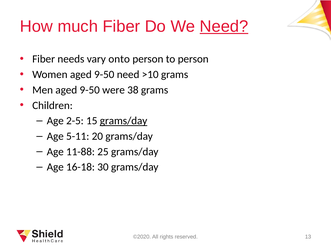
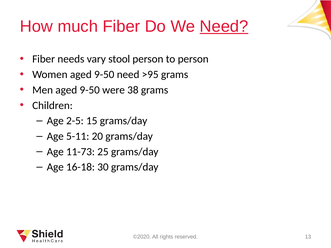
onto: onto -> stool
>10: >10 -> >95
grams/day at (124, 121) underline: present -> none
11-88: 11-88 -> 11-73
